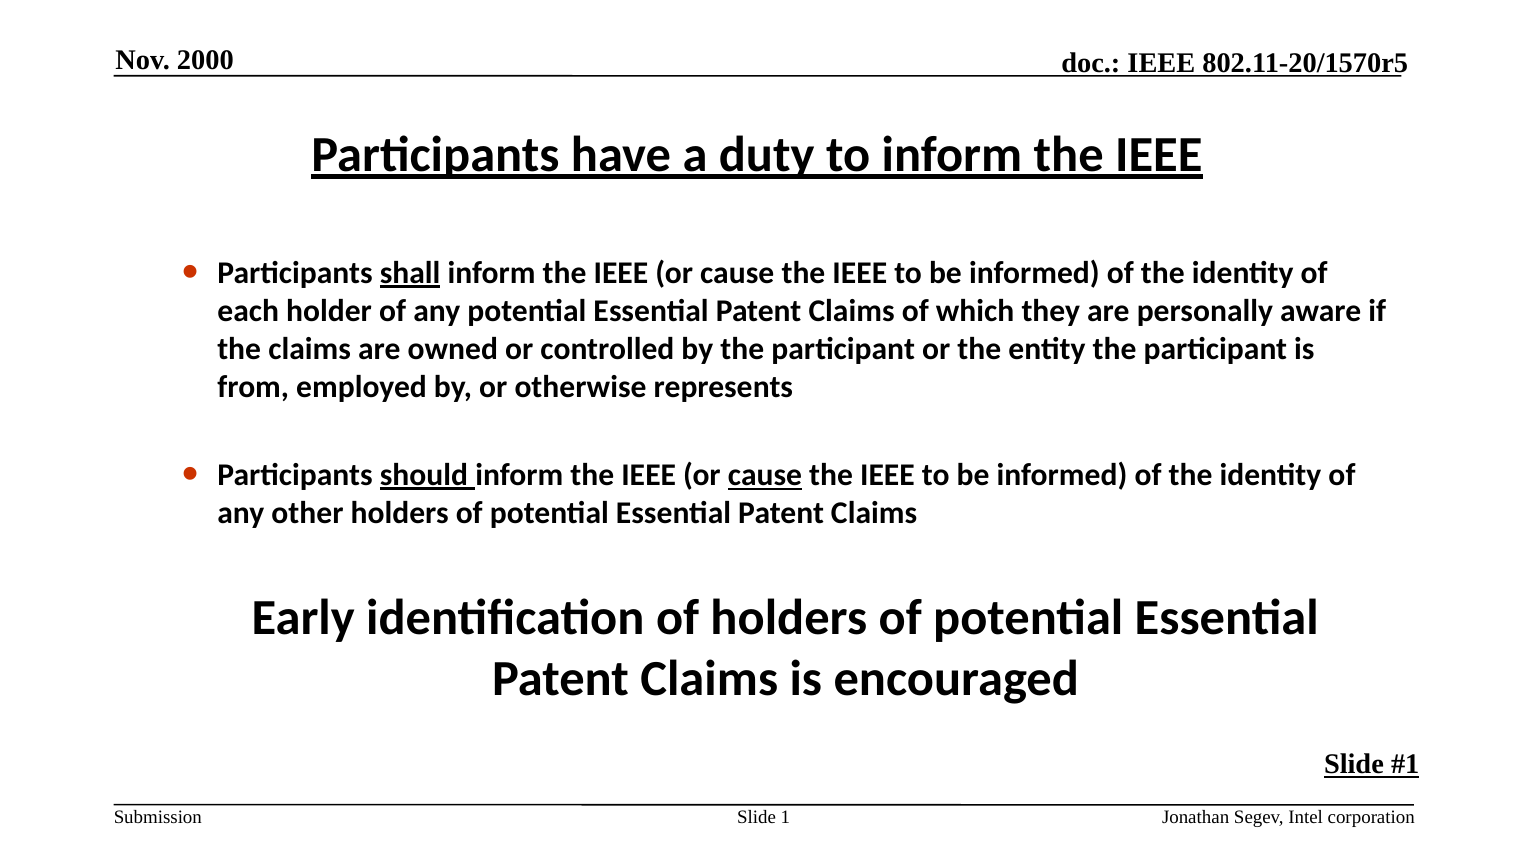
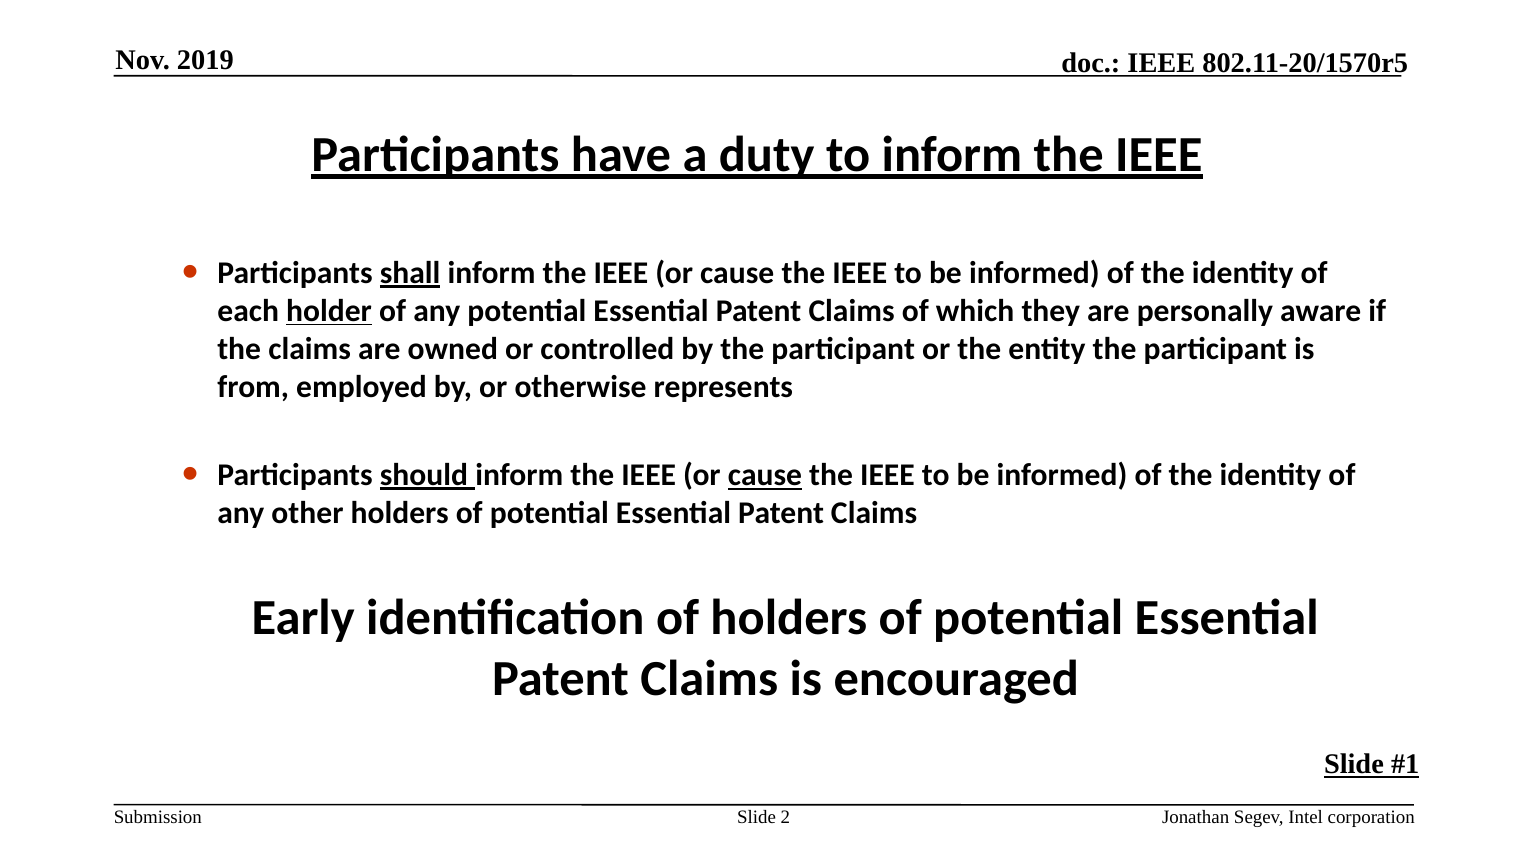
2000: 2000 -> 2019
holder underline: none -> present
1: 1 -> 2
